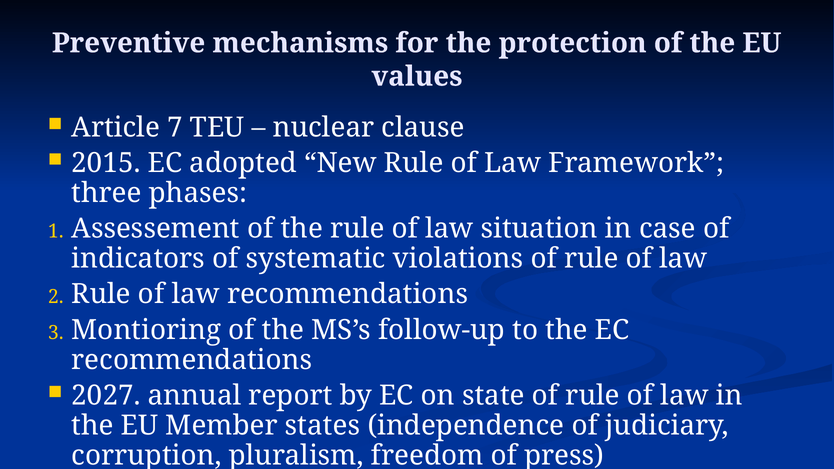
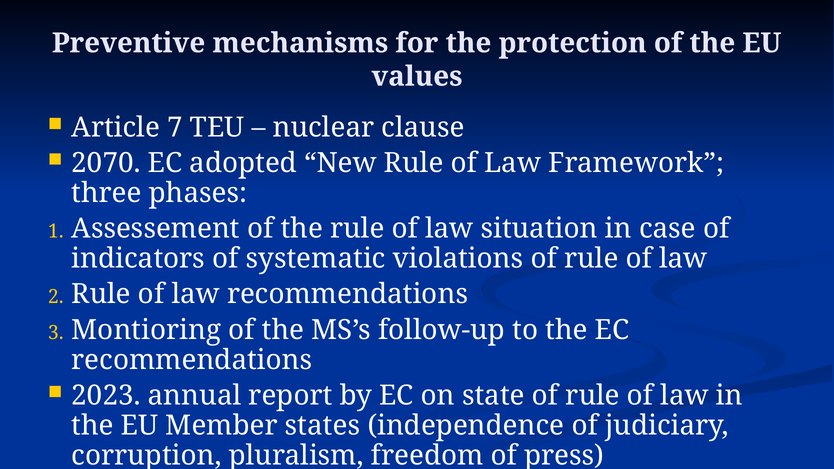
2015: 2015 -> 2070
2027: 2027 -> 2023
